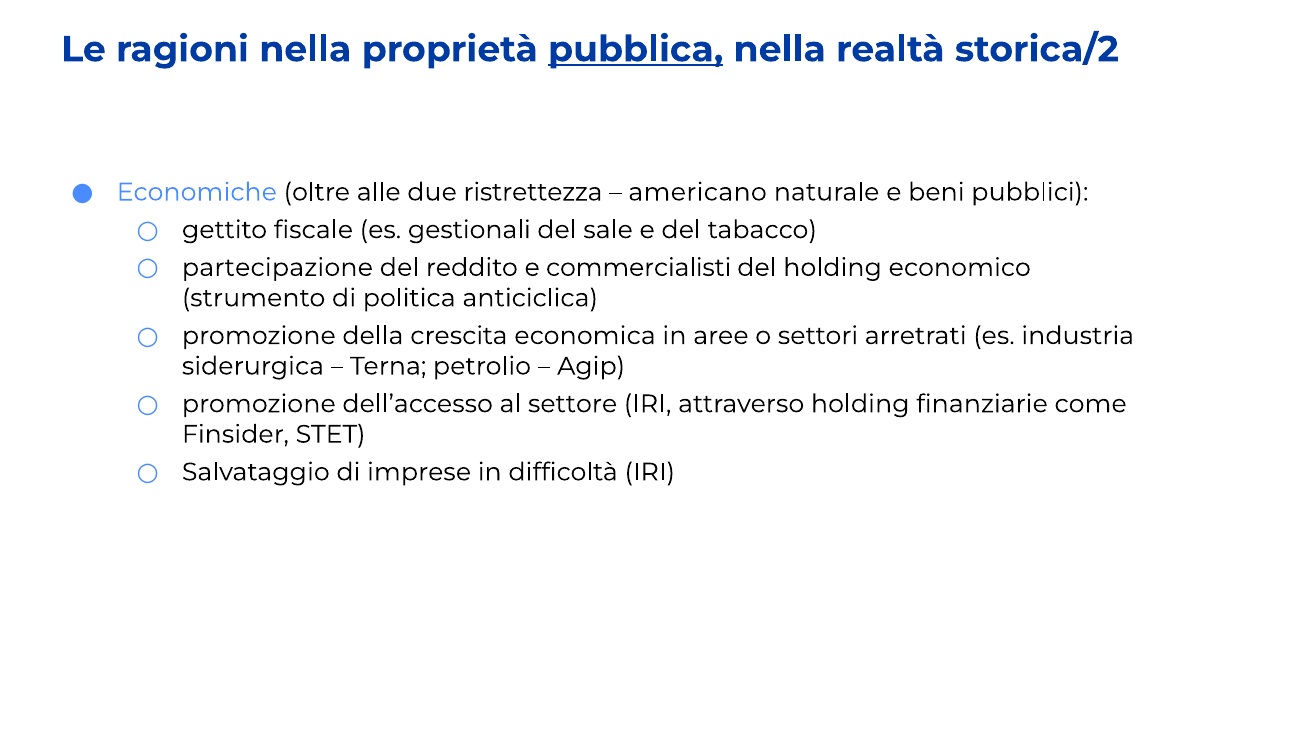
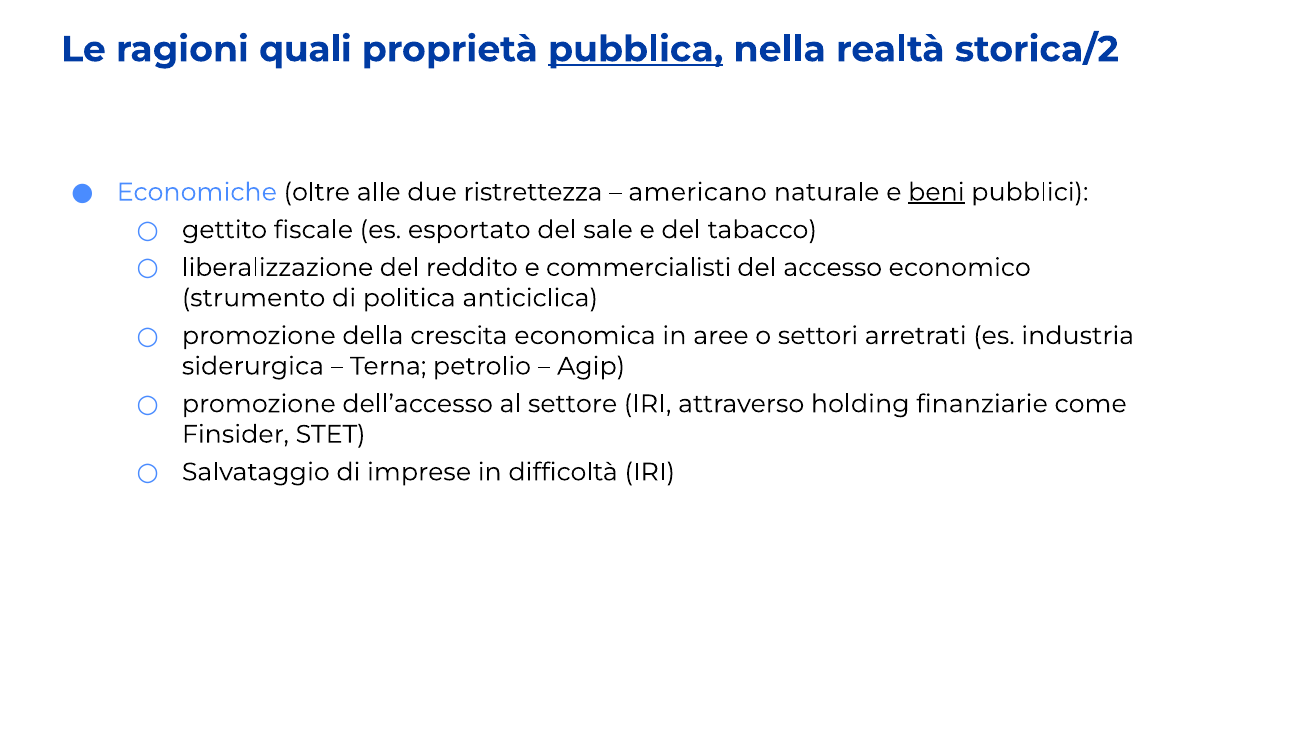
ragioni nella: nella -> quali
beni underline: none -> present
gestionali: gestionali -> esportato
partecipazione: partecipazione -> liberalizzazione
del holding: holding -> accesso
